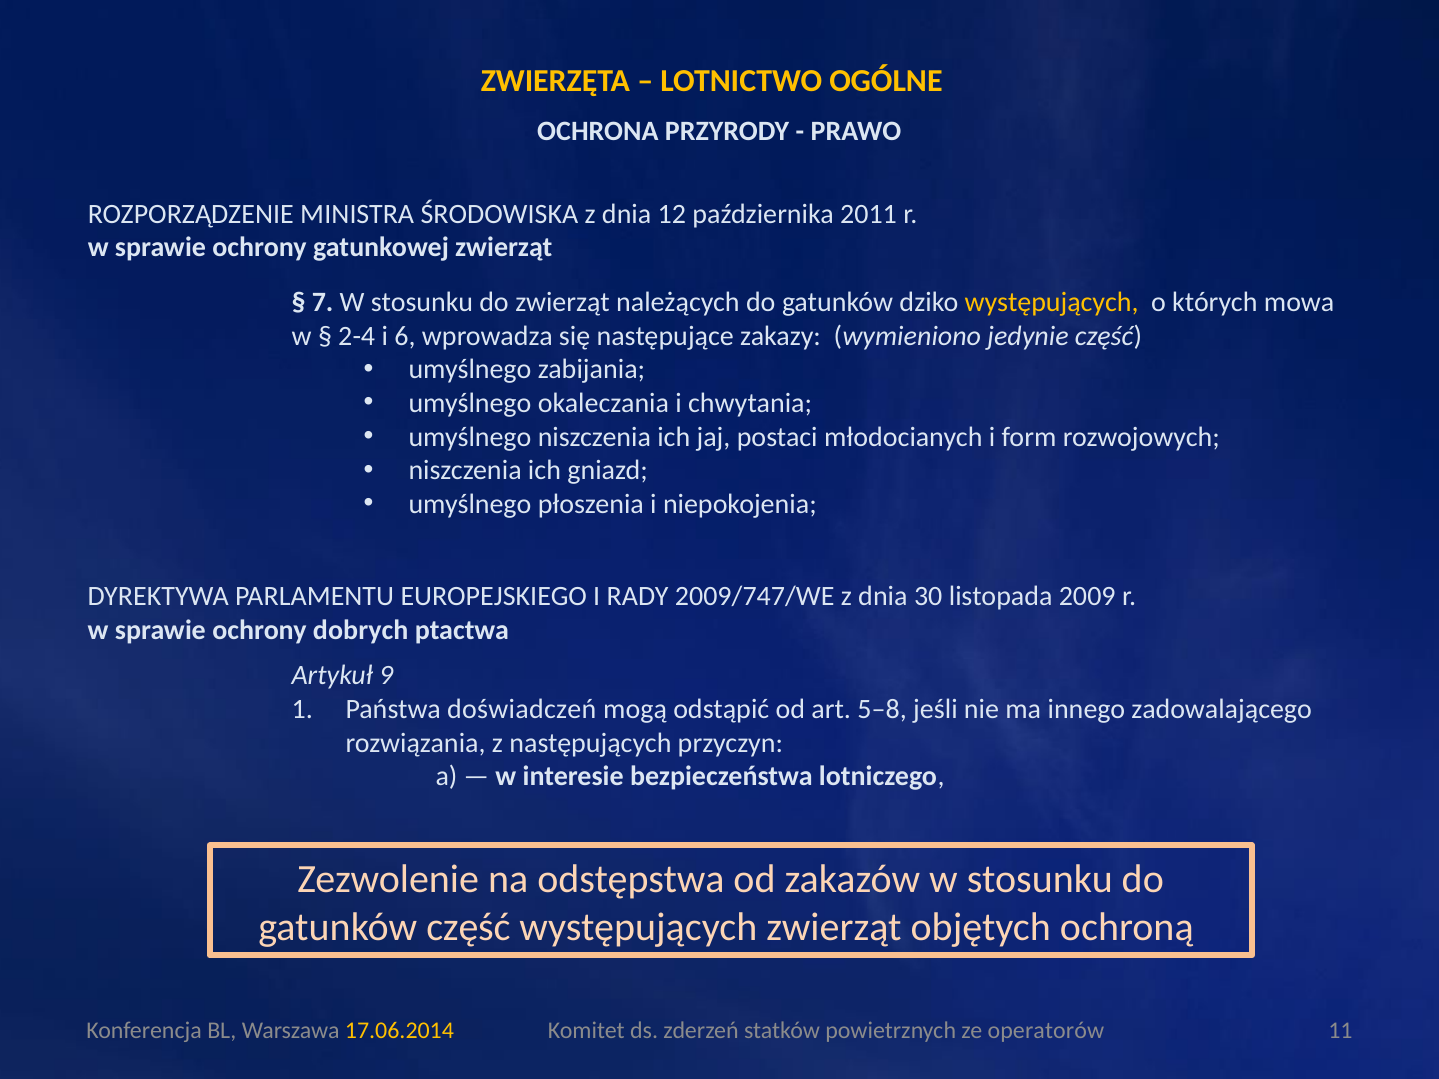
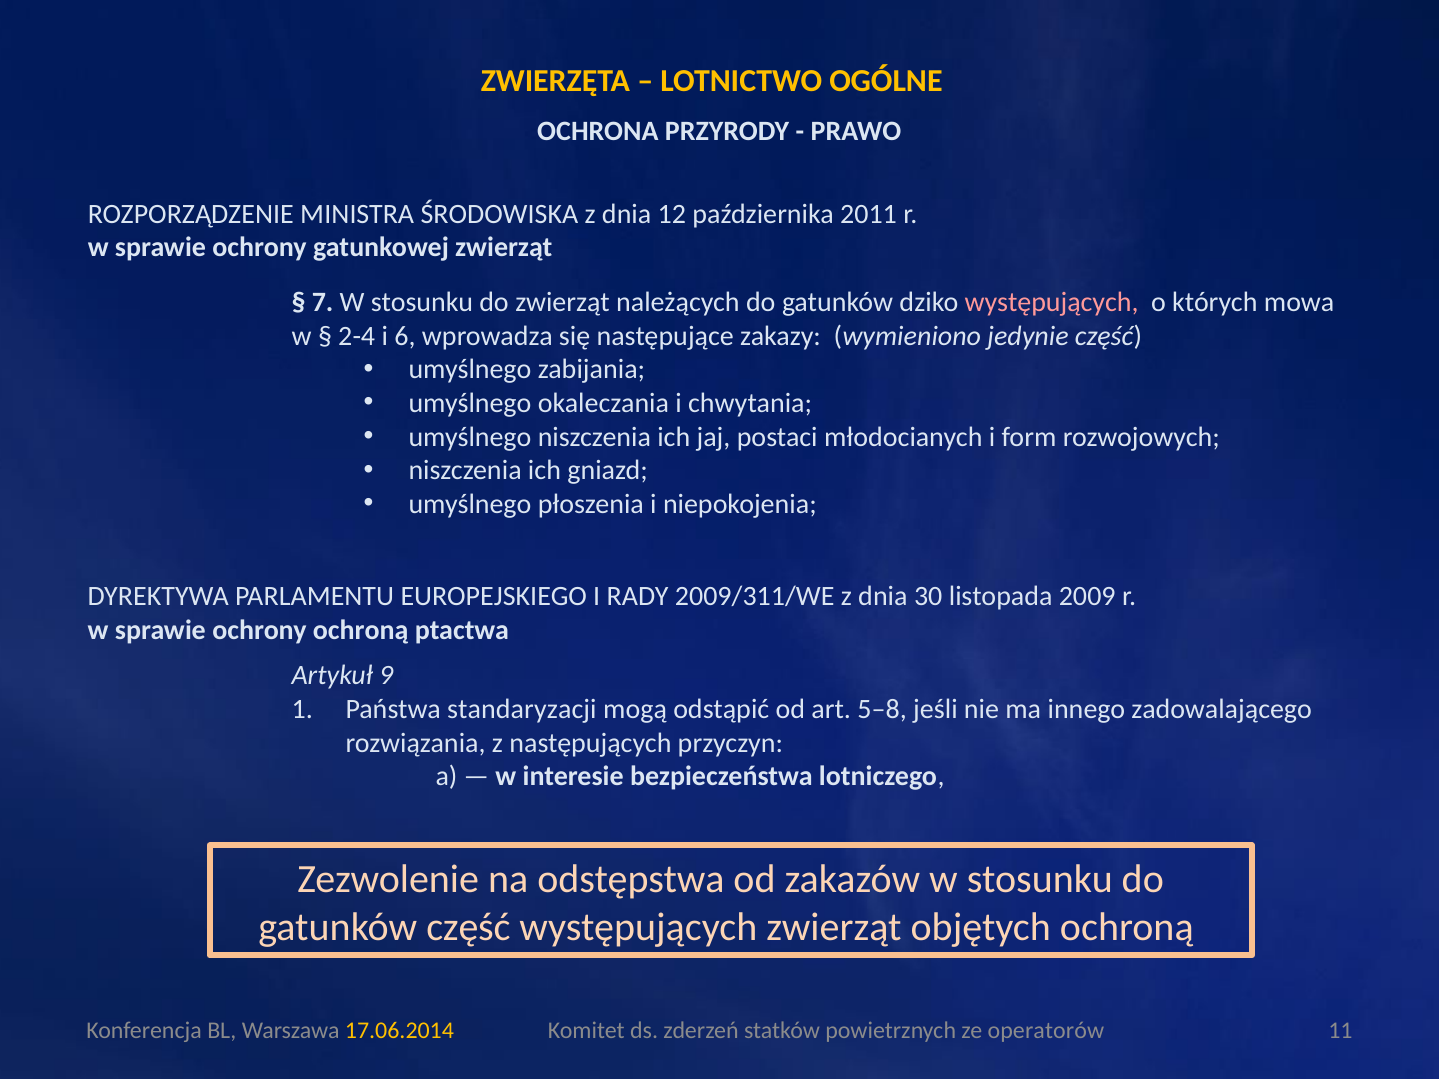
występujących at (1052, 303) colour: yellow -> pink
2009/747/WE: 2009/747/WE -> 2009/311/WE
ochrony dobrych: dobrych -> ochroną
doświadczeń: doświadczeń -> standaryzacji
